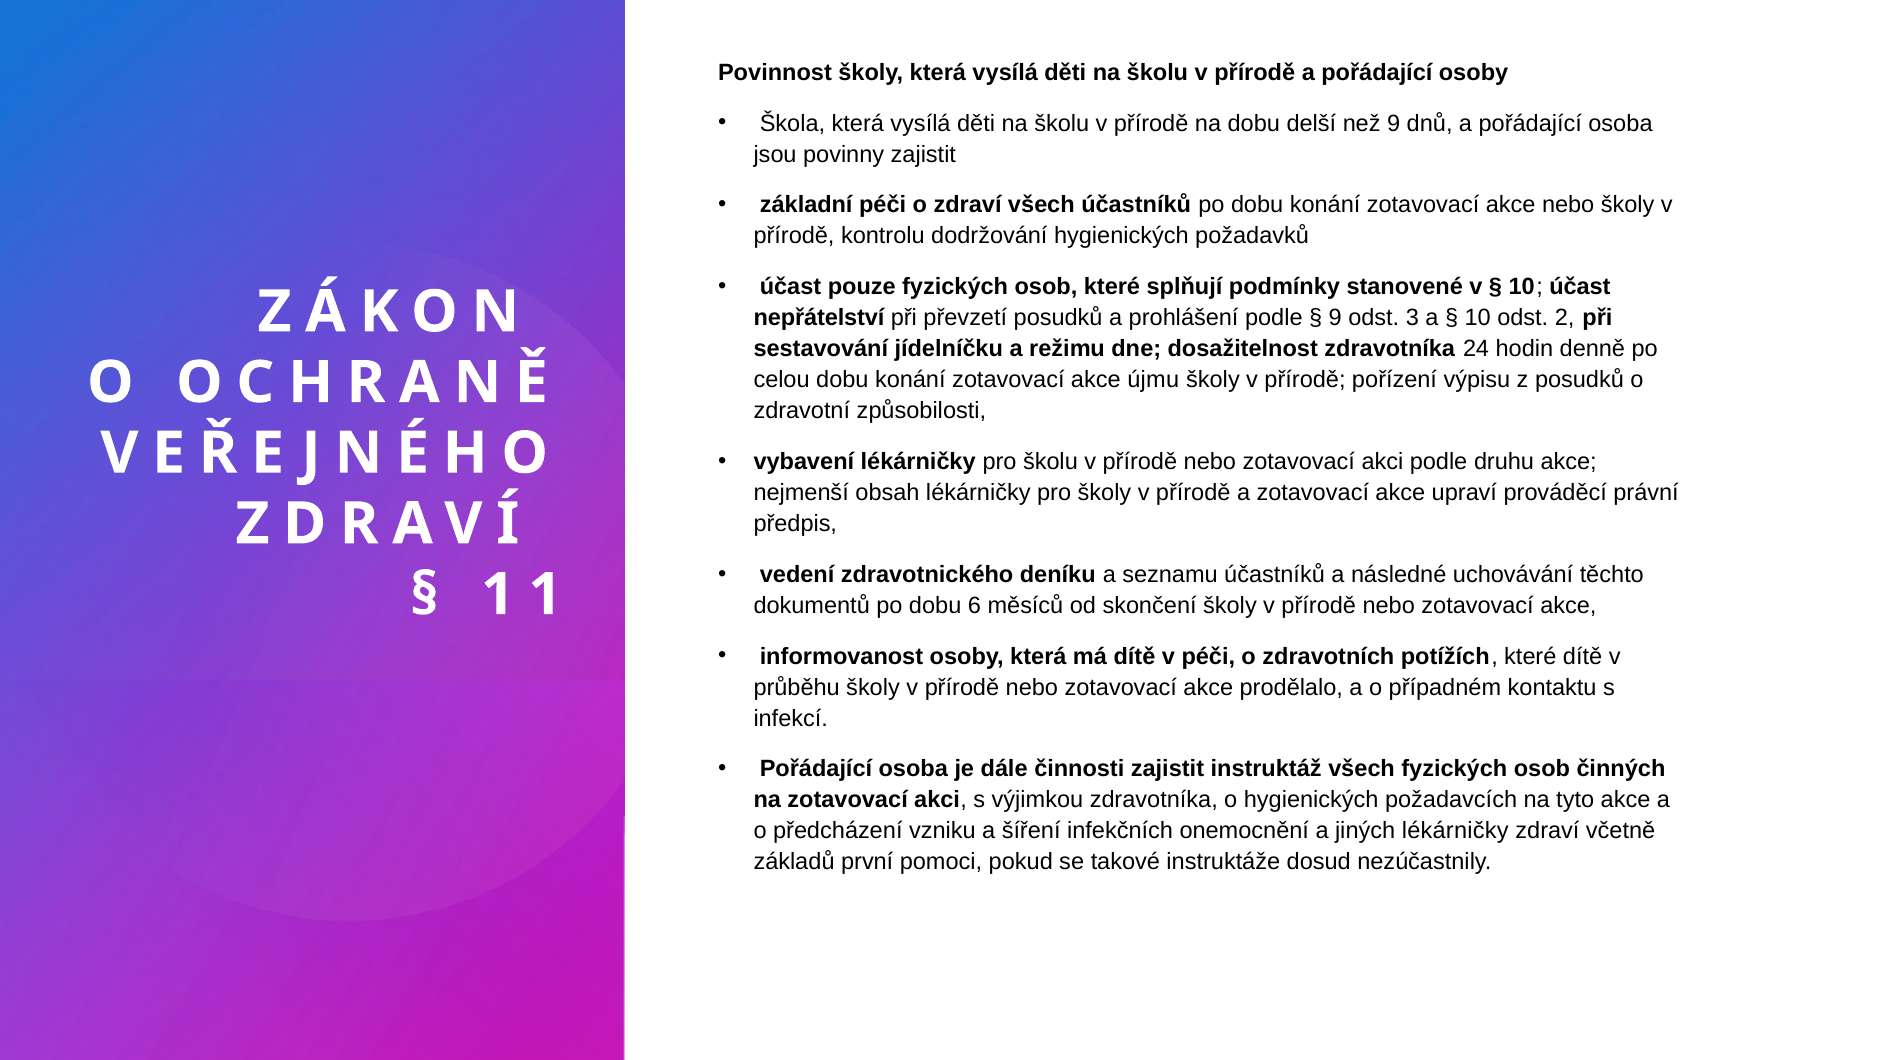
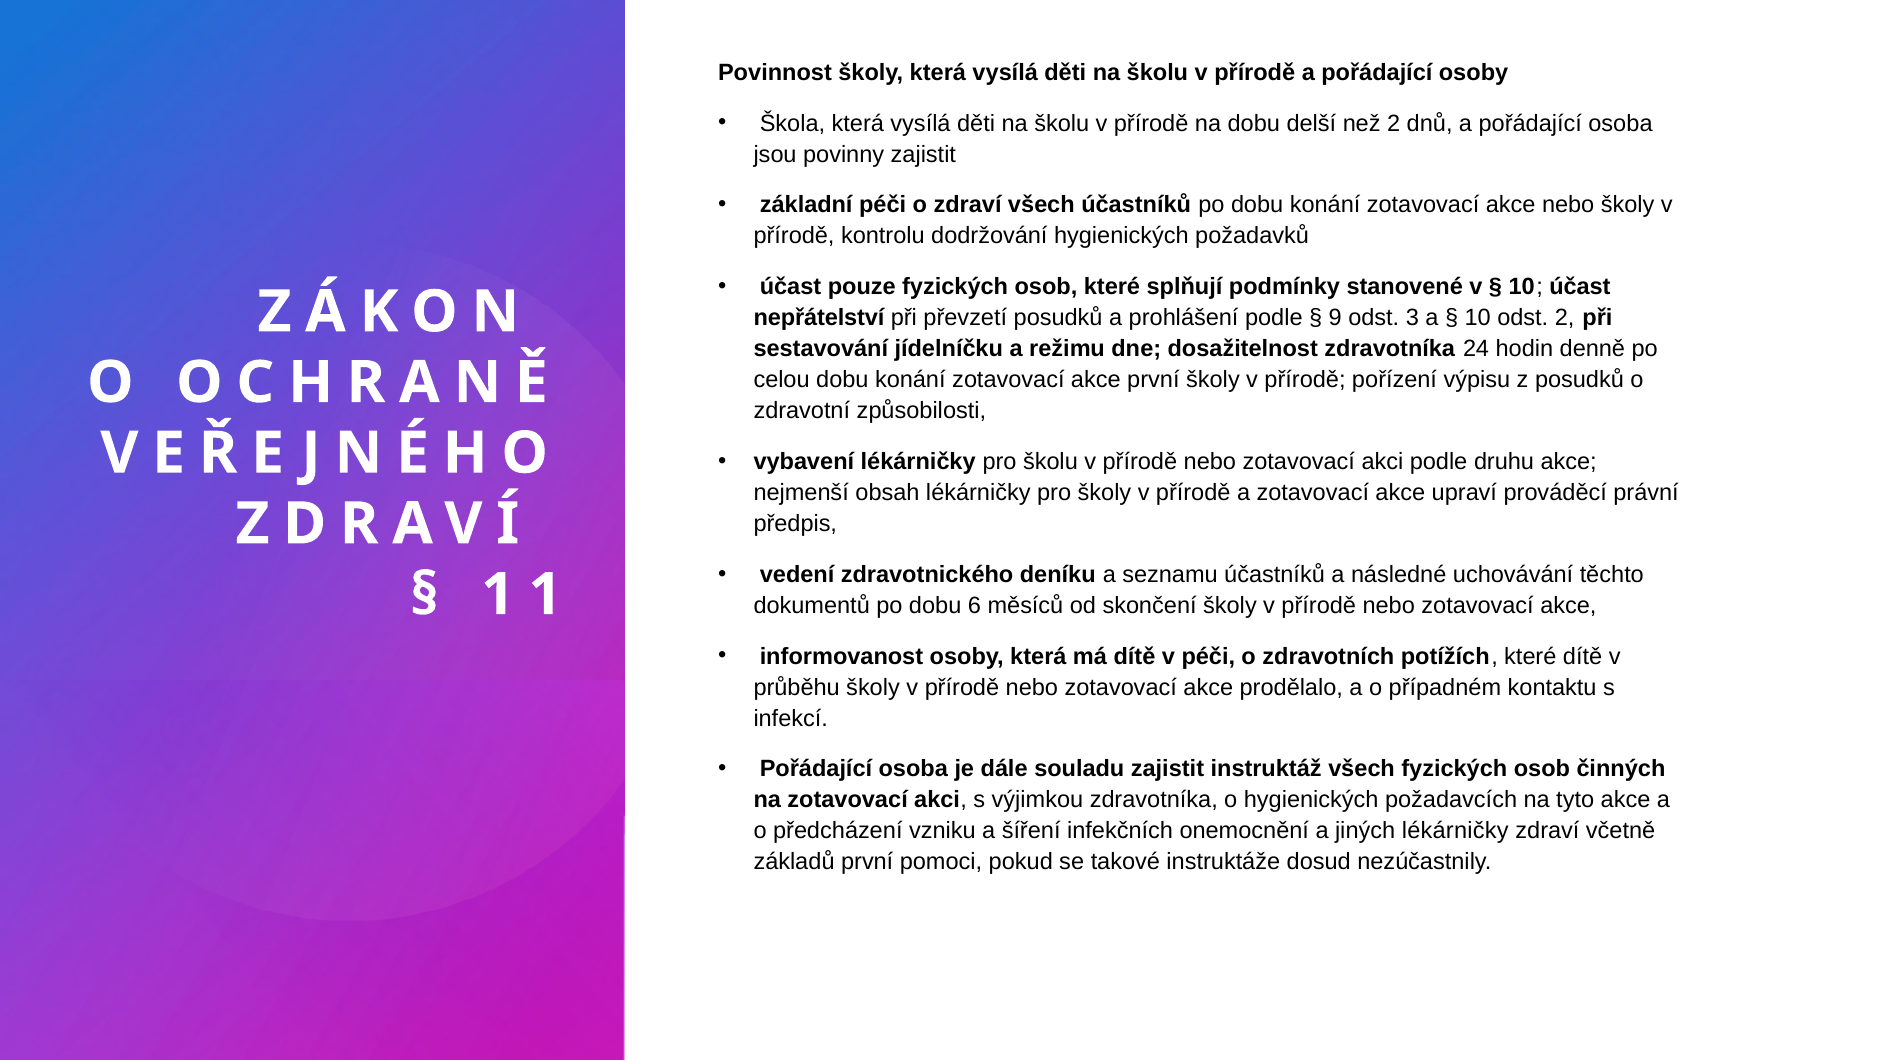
než 9: 9 -> 2
akce újmu: újmu -> první
činnosti: činnosti -> souladu
